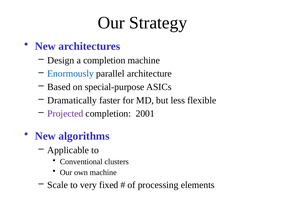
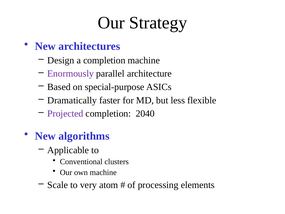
Enormously colour: blue -> purple
2001: 2001 -> 2040
fixed: fixed -> atom
